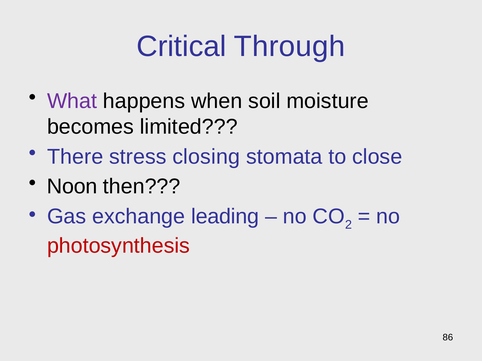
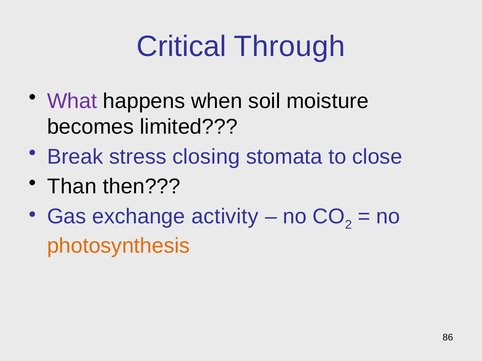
There: There -> Break
Noon: Noon -> Than
leading: leading -> activity
photosynthesis colour: red -> orange
